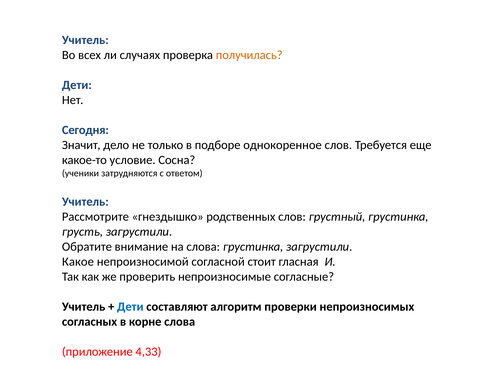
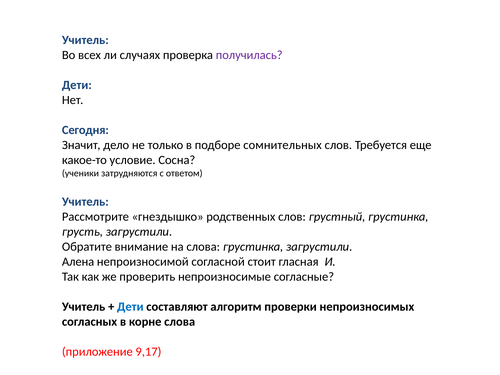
получилась colour: orange -> purple
однокоренное: однокоренное -> сомнительных
Какое: Какое -> Алена
4,33: 4,33 -> 9,17
